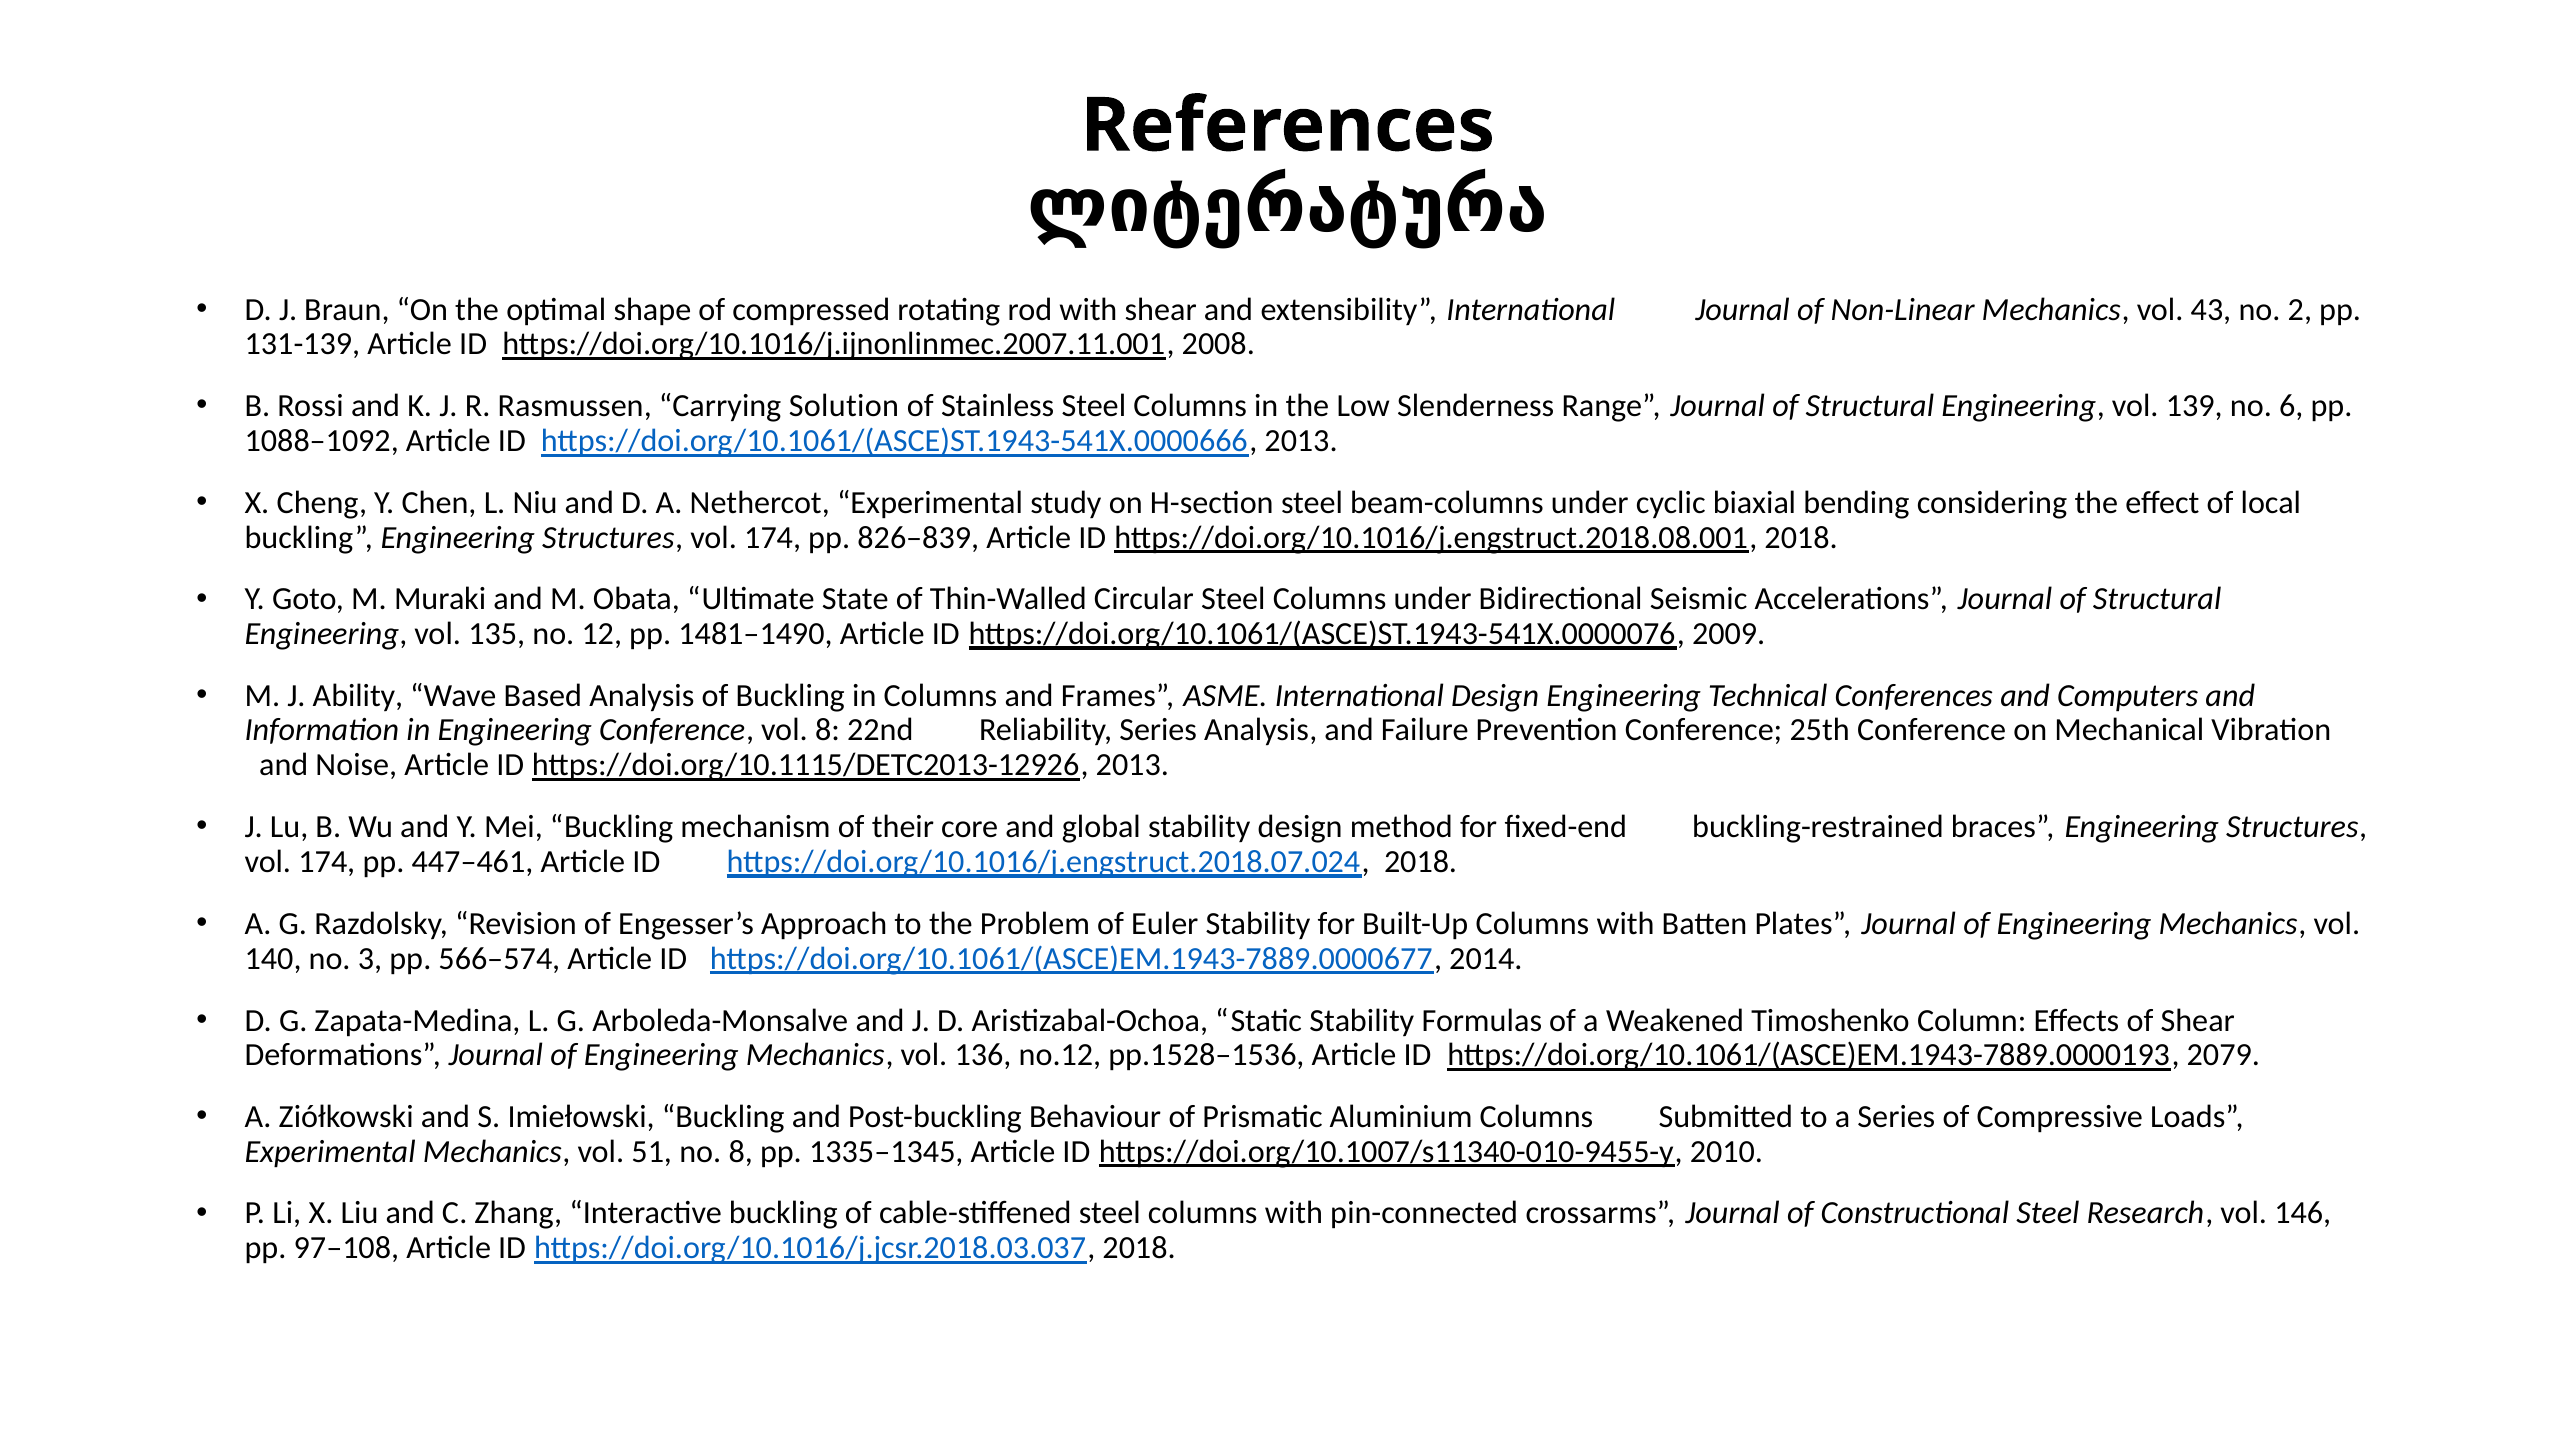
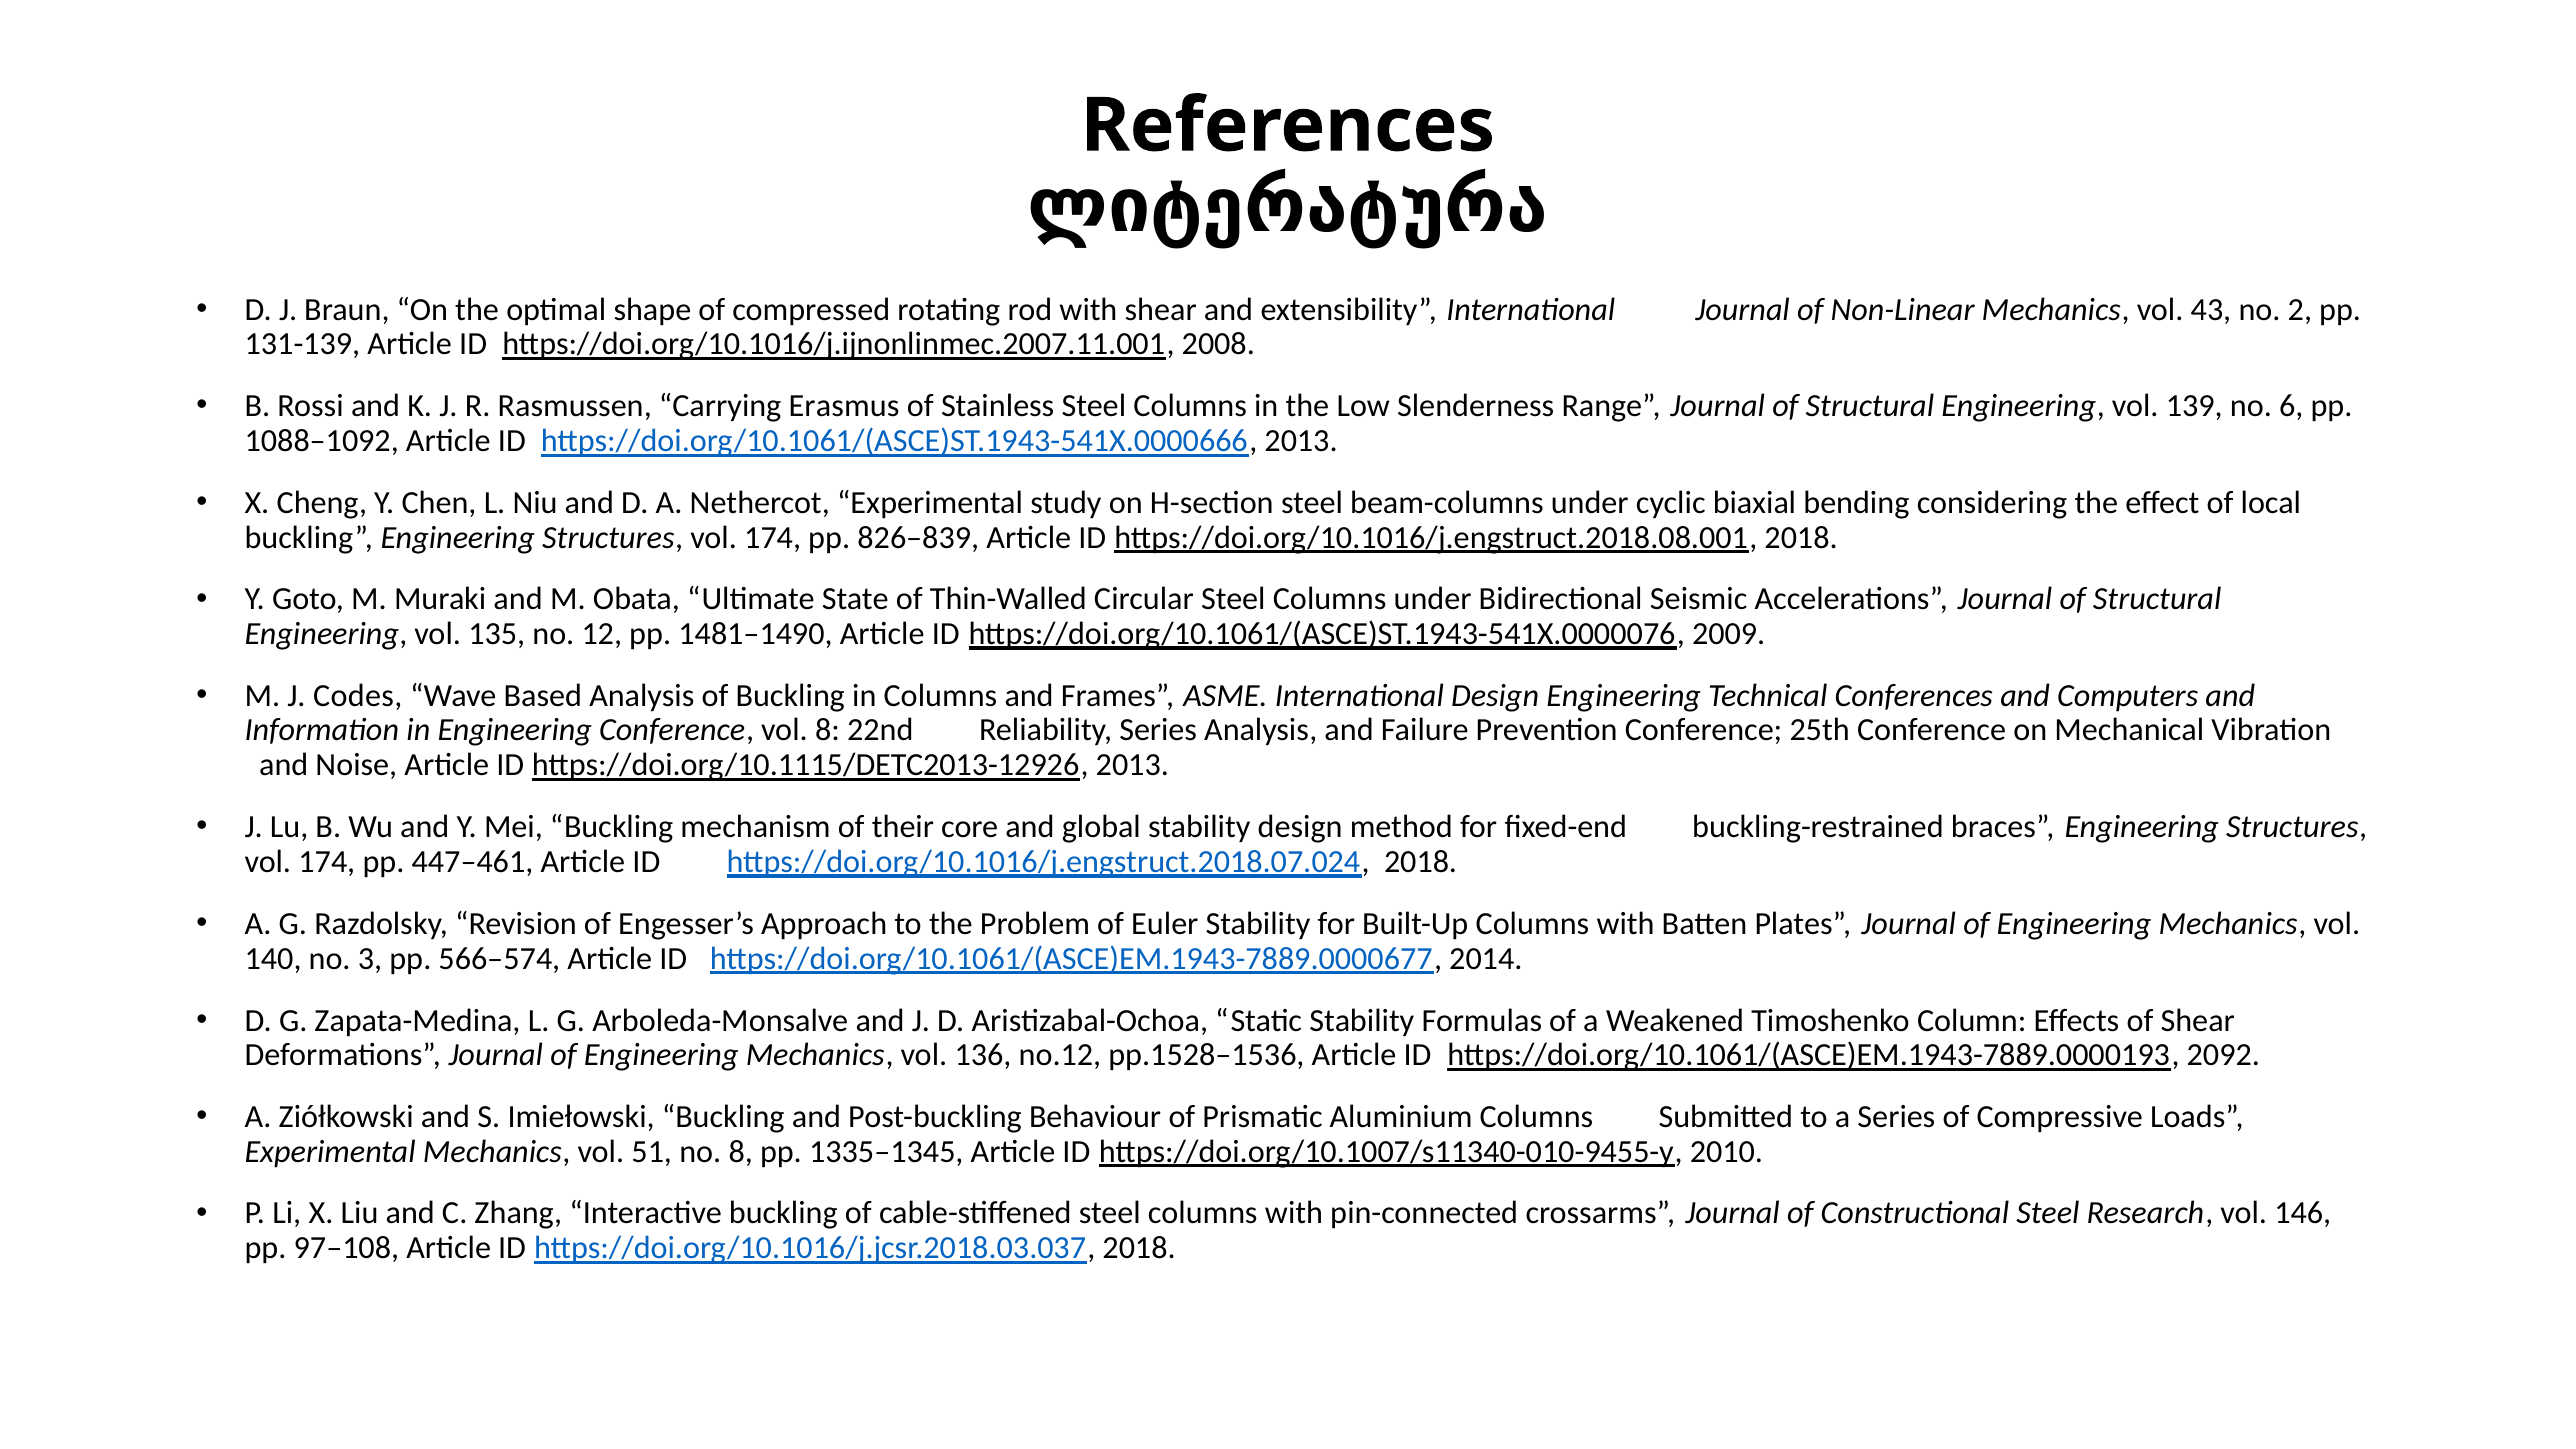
Solution: Solution -> Erasmus
Ability: Ability -> Codes
2079: 2079 -> 2092
